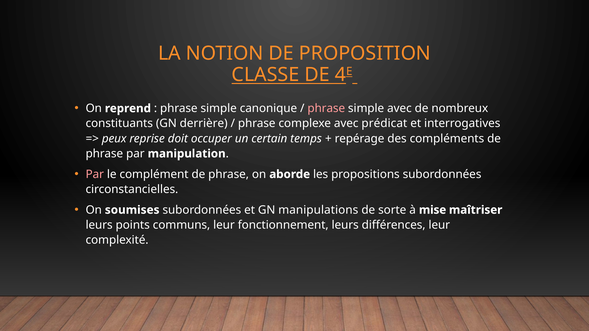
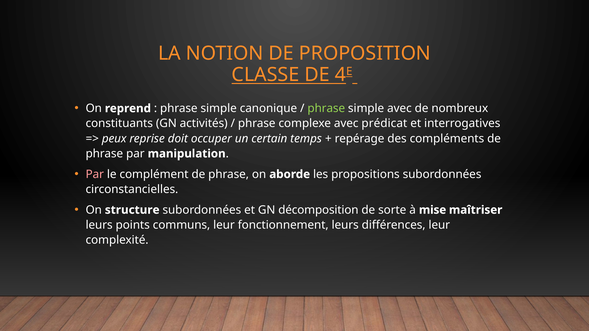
phrase at (326, 109) colour: pink -> light green
derrière: derrière -> activités
soumises: soumises -> structure
manipulations: manipulations -> décomposition
